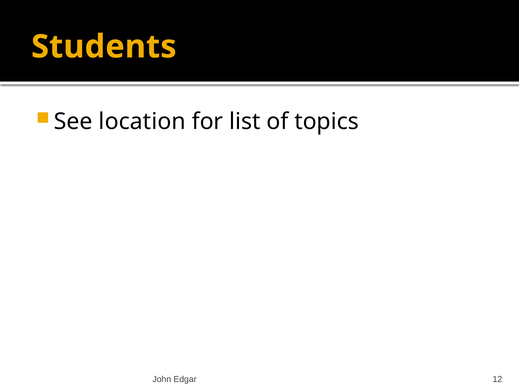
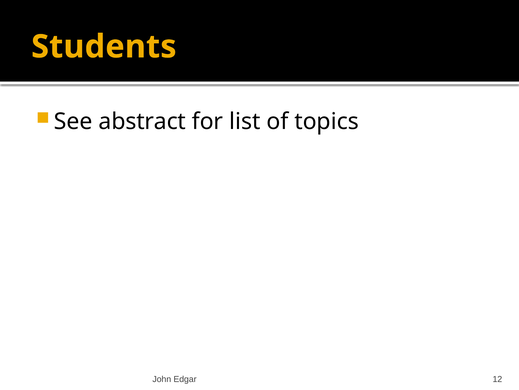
location: location -> abstract
